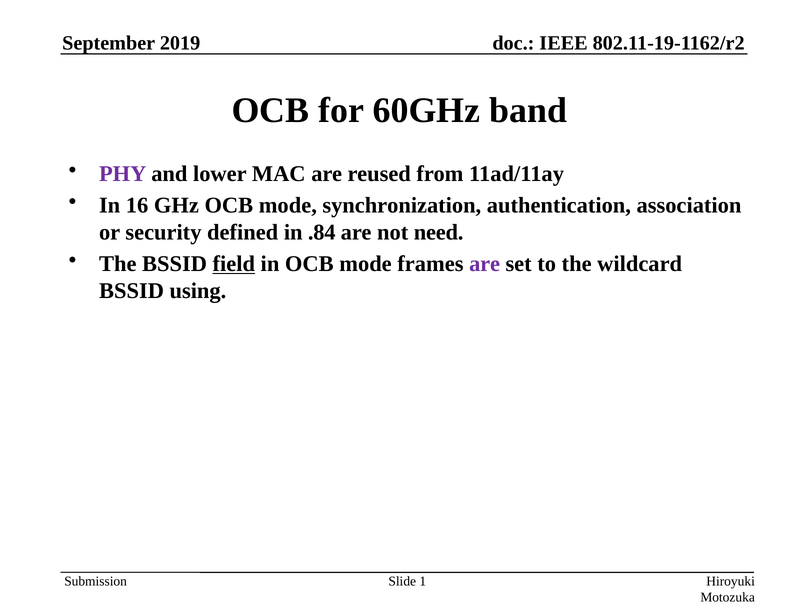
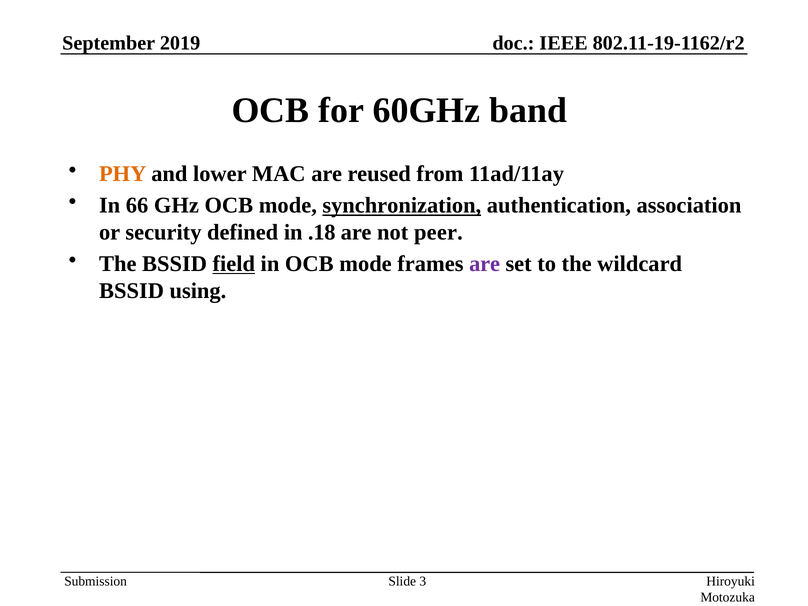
PHY colour: purple -> orange
16: 16 -> 66
synchronization underline: none -> present
.84: .84 -> .18
need: need -> peer
1: 1 -> 3
